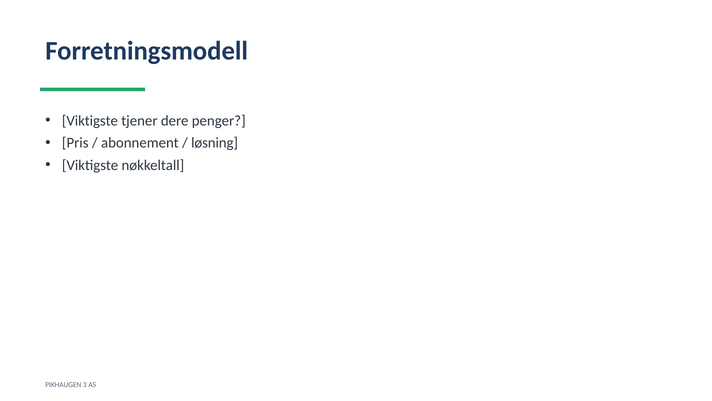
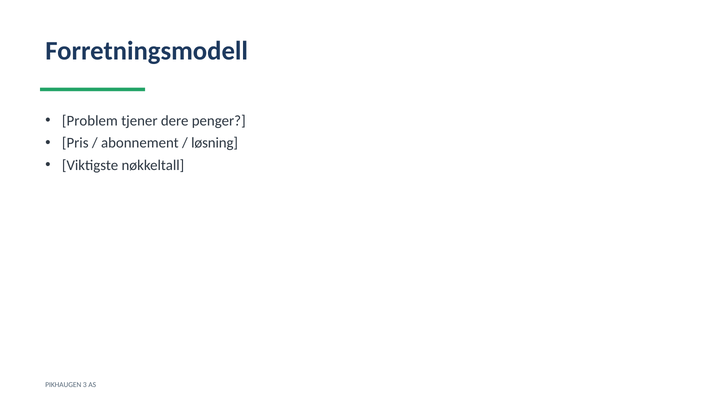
Viktigste at (90, 121): Viktigste -> Problem
